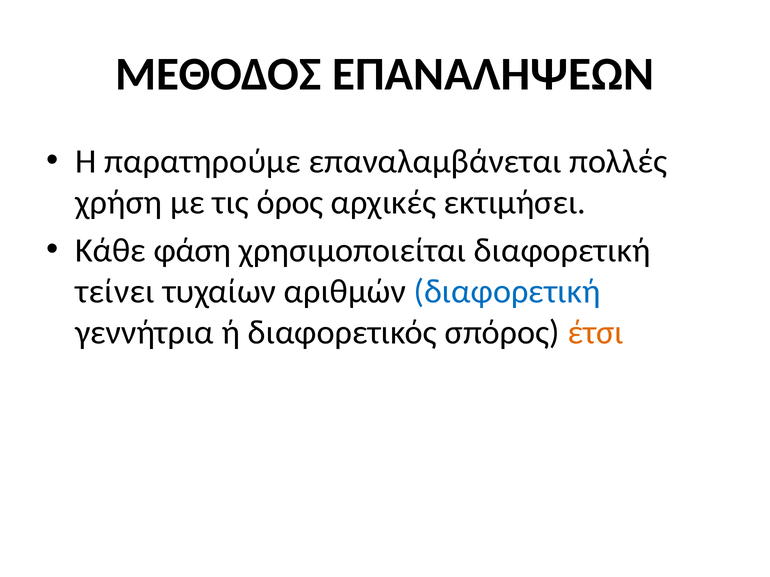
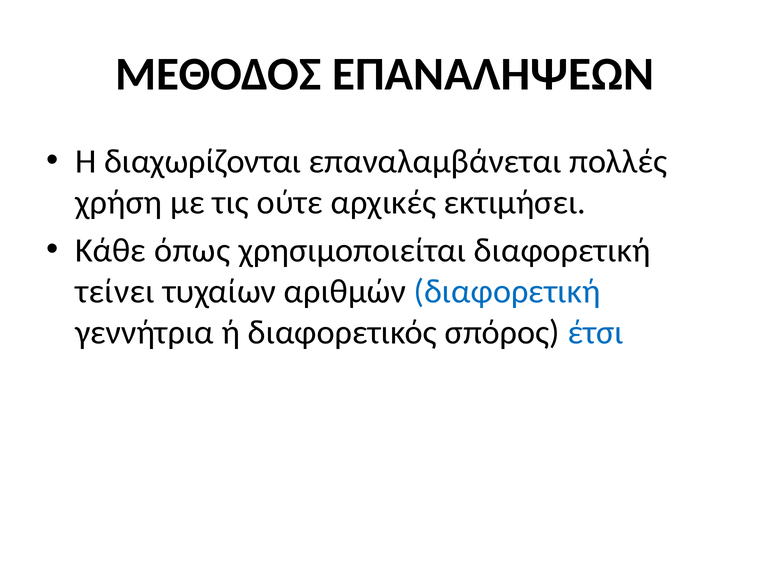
παρατηρούµε: παρατηρούµε -> διαχωρίζονται
όρος: όρος -> ούτε
φάση: φάση -> όπως
έτσι colour: orange -> blue
